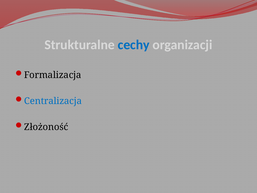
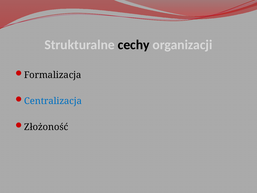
cechy colour: blue -> black
